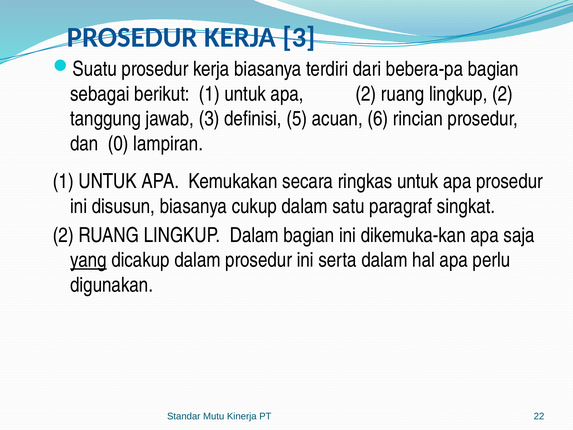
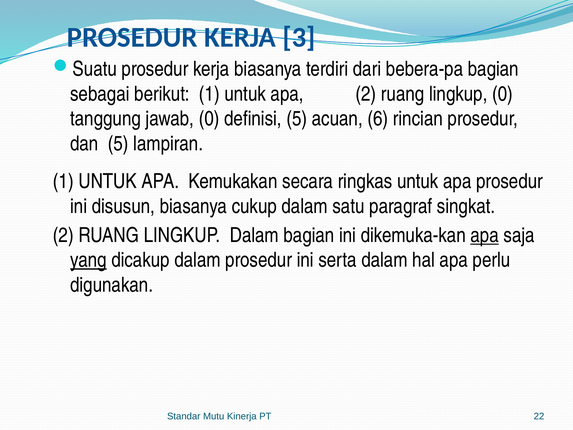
lingkup 2: 2 -> 0
jawab 3: 3 -> 0
dan 0: 0 -> 5
apa at (485, 235) underline: none -> present
